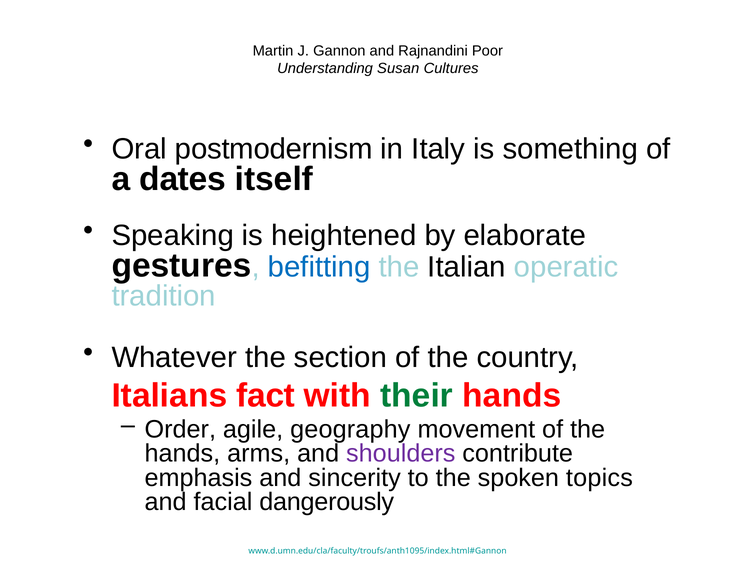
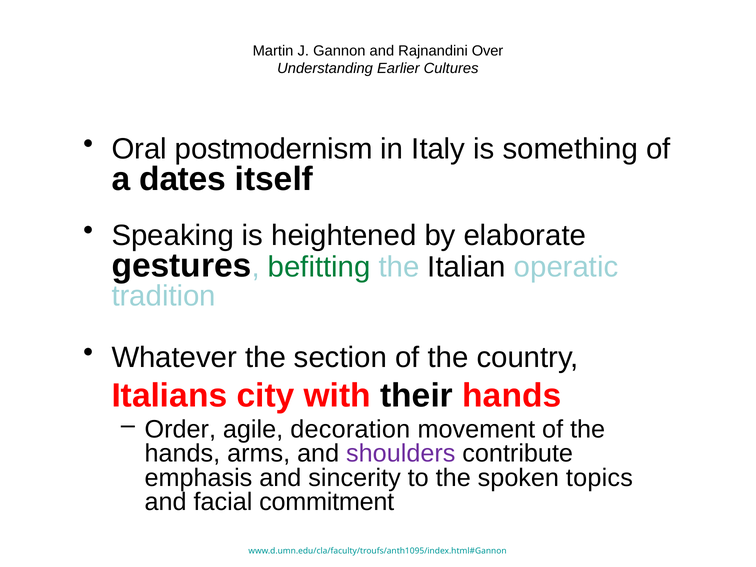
Poor: Poor -> Over
Susan: Susan -> Earlier
befitting colour: blue -> green
fact: fact -> city
their colour: green -> black
geography: geography -> decoration
dangerously: dangerously -> commitment
